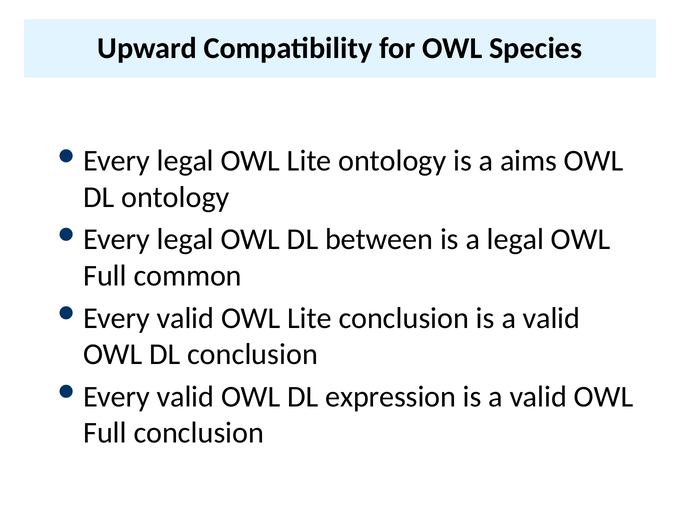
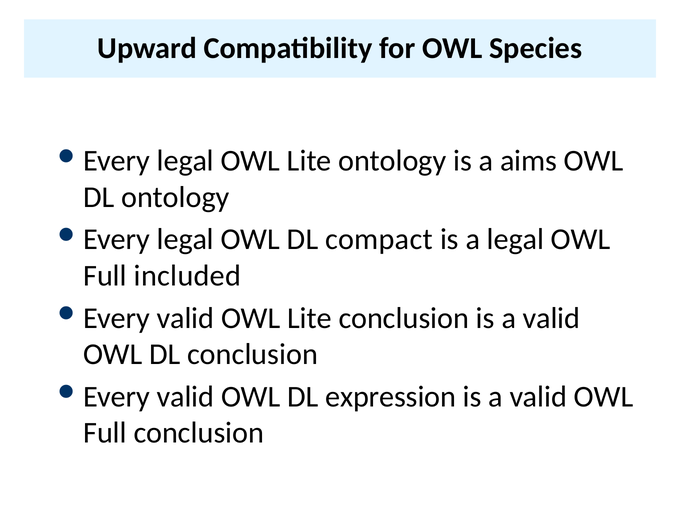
between: between -> compact
common: common -> included
